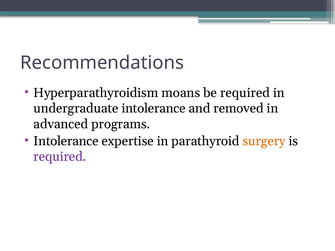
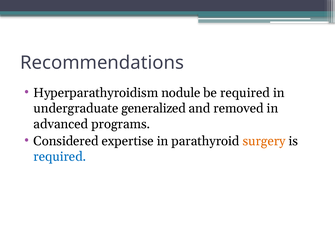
moans: moans -> nodule
undergraduate intolerance: intolerance -> generalized
Intolerance at (66, 141): Intolerance -> Considered
required at (60, 157) colour: purple -> blue
